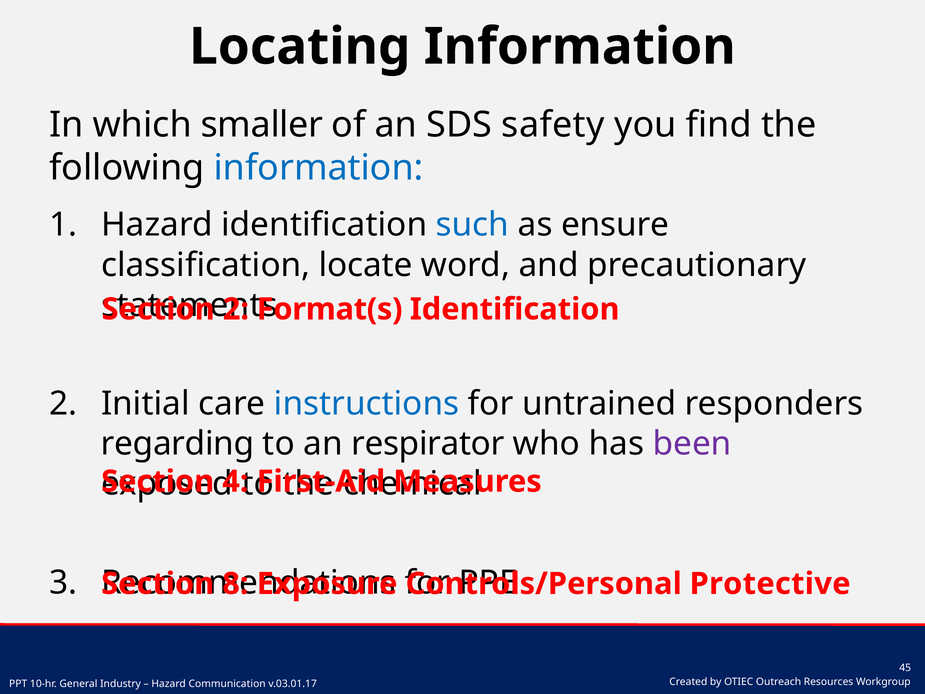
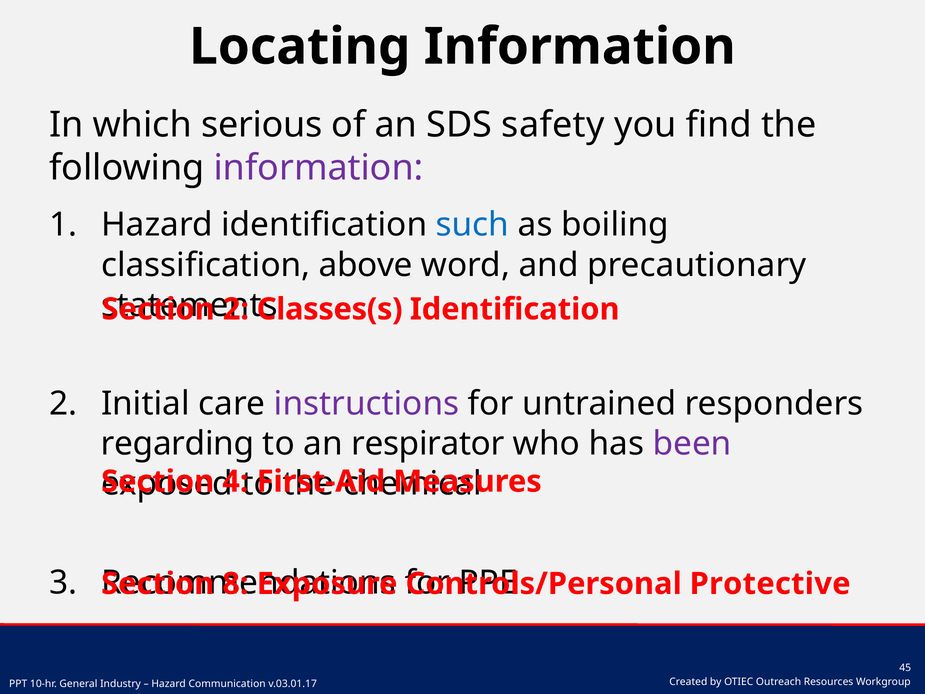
smaller: smaller -> serious
information at (319, 168) colour: blue -> purple
ensure: ensure -> boiling
locate: locate -> above
Format(s: Format(s -> Classes(s
instructions colour: blue -> purple
